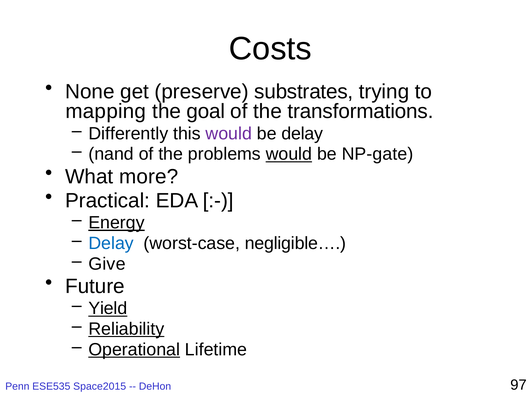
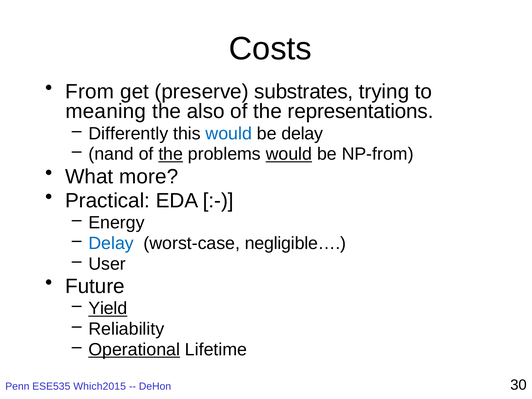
None: None -> From
mapping: mapping -> meaning
goal: goal -> also
transformations: transformations -> representations
would at (229, 134) colour: purple -> blue
the at (171, 154) underline: none -> present
NP-gate: NP-gate -> NP-from
Energy underline: present -> none
Give: Give -> User
Reliability underline: present -> none
Space2015: Space2015 -> Which2015
97: 97 -> 30
